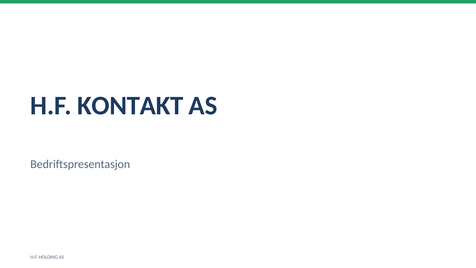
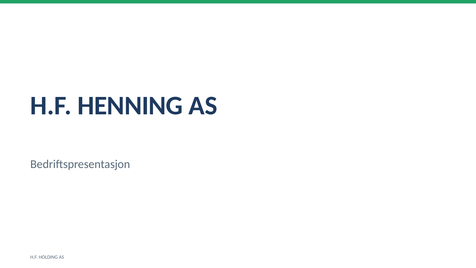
KONTAKT: KONTAKT -> HENNING
